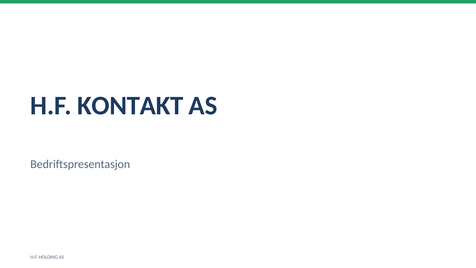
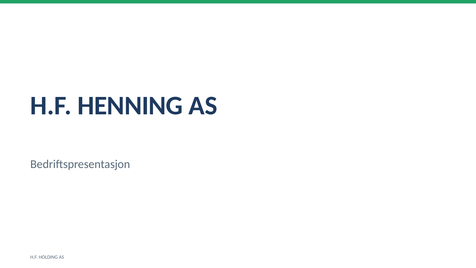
KONTAKT: KONTAKT -> HENNING
